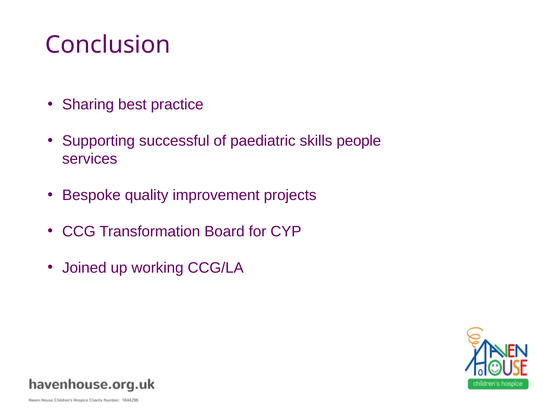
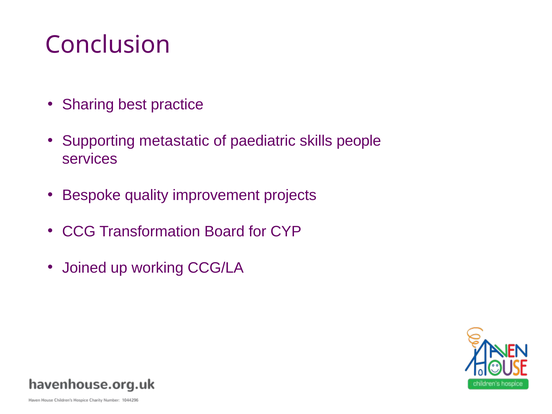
successful: successful -> metastatic
